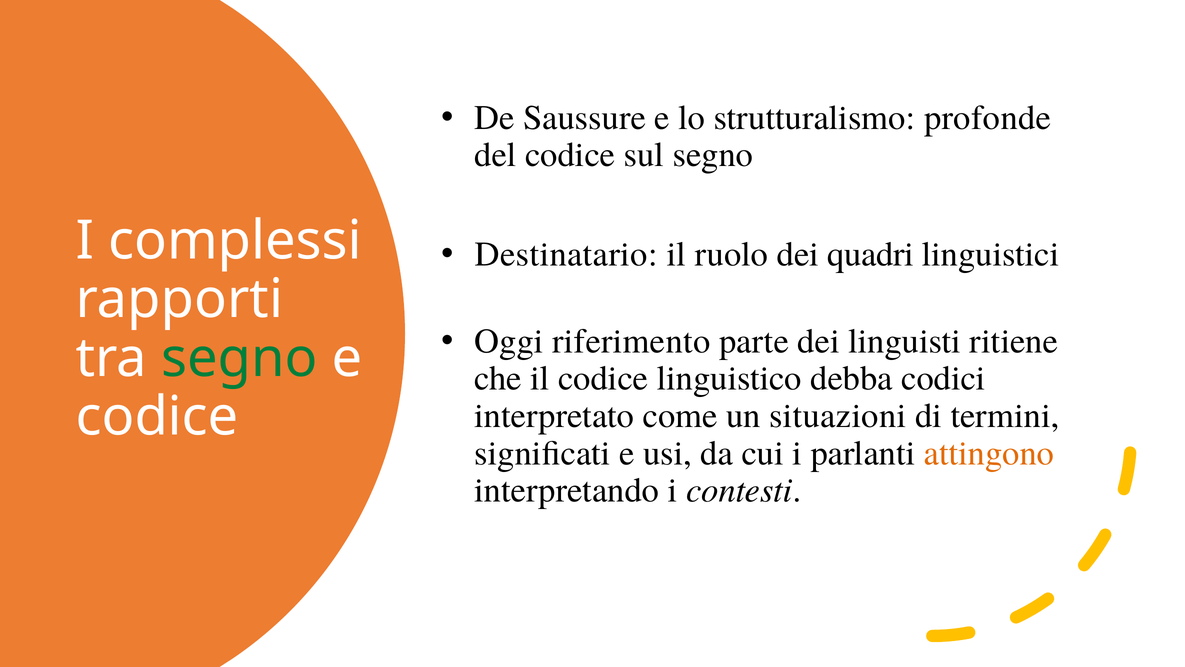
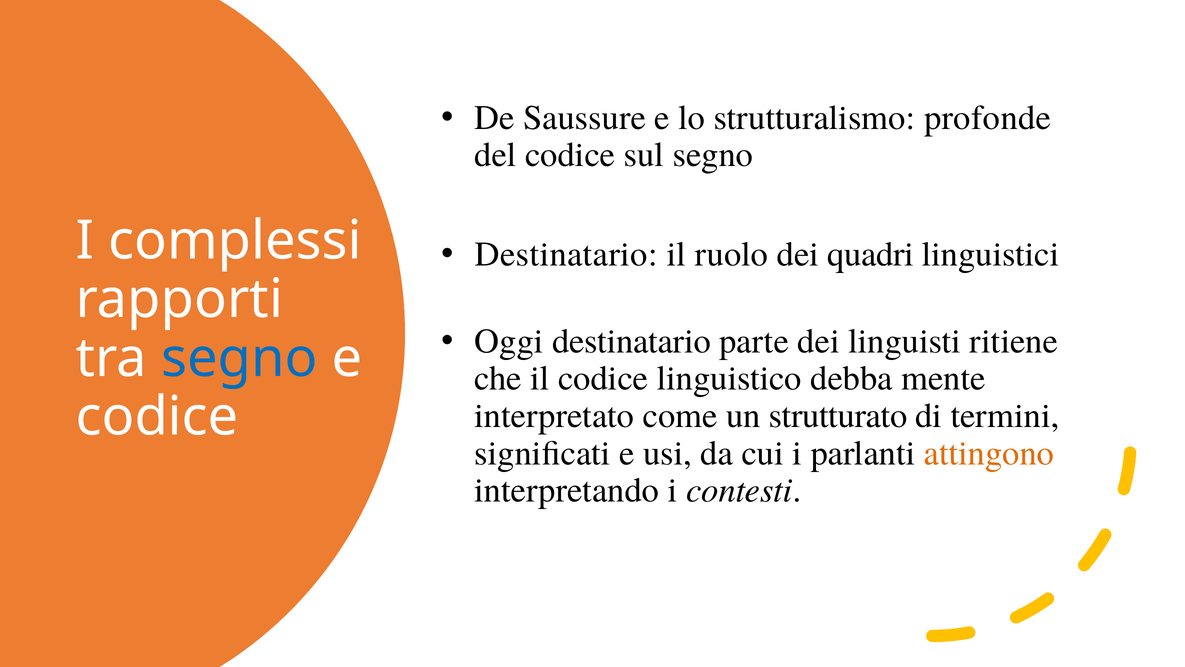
Oggi riferimento: riferimento -> destinatario
segno at (239, 358) colour: green -> blue
codici: codici -> mente
situazioni: situazioni -> strutturato
